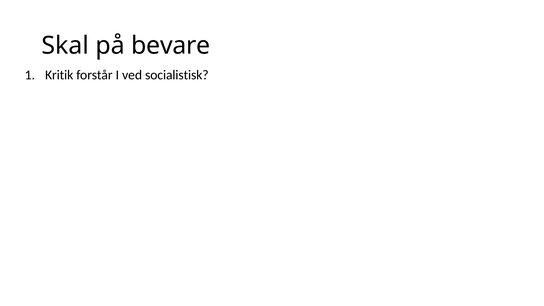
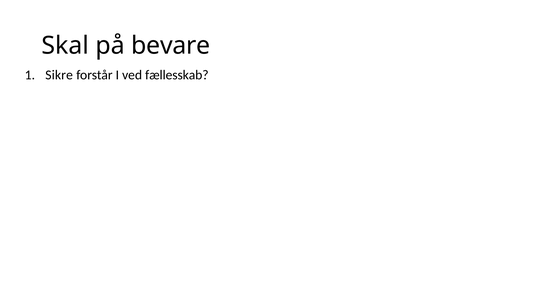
Kritik: Kritik -> Sikre
socialistisk: socialistisk -> fællesskab
